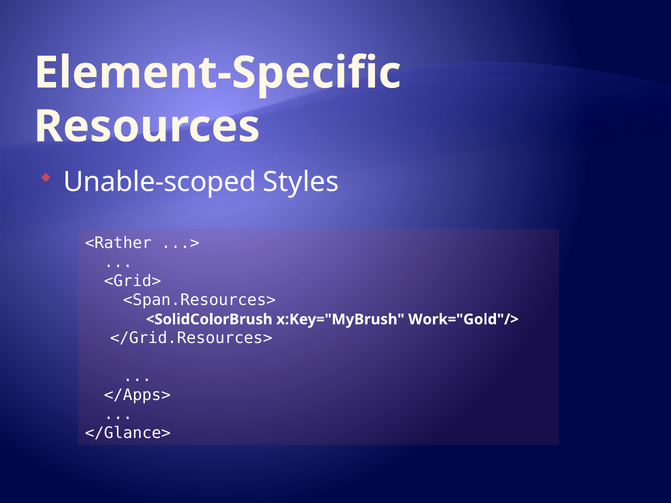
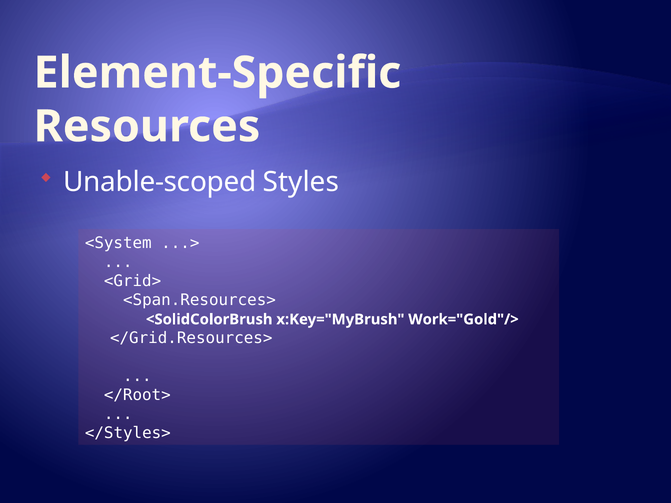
<Rather: <Rather -> <System
</Apps>: </Apps> -> </Root>
</Glance>: </Glance> -> </Styles>
